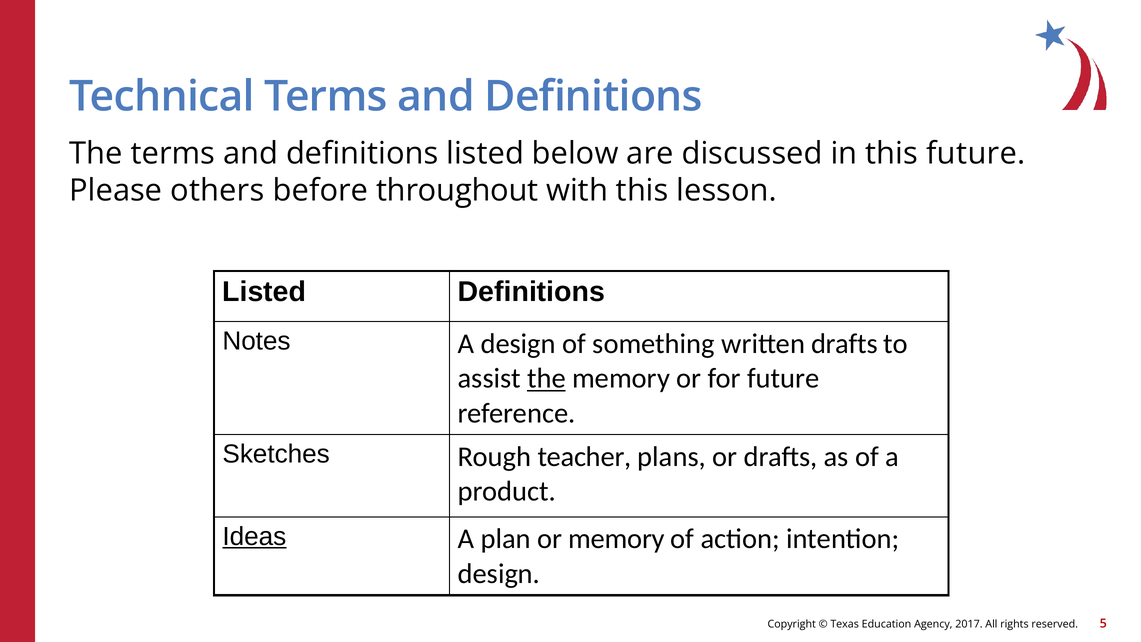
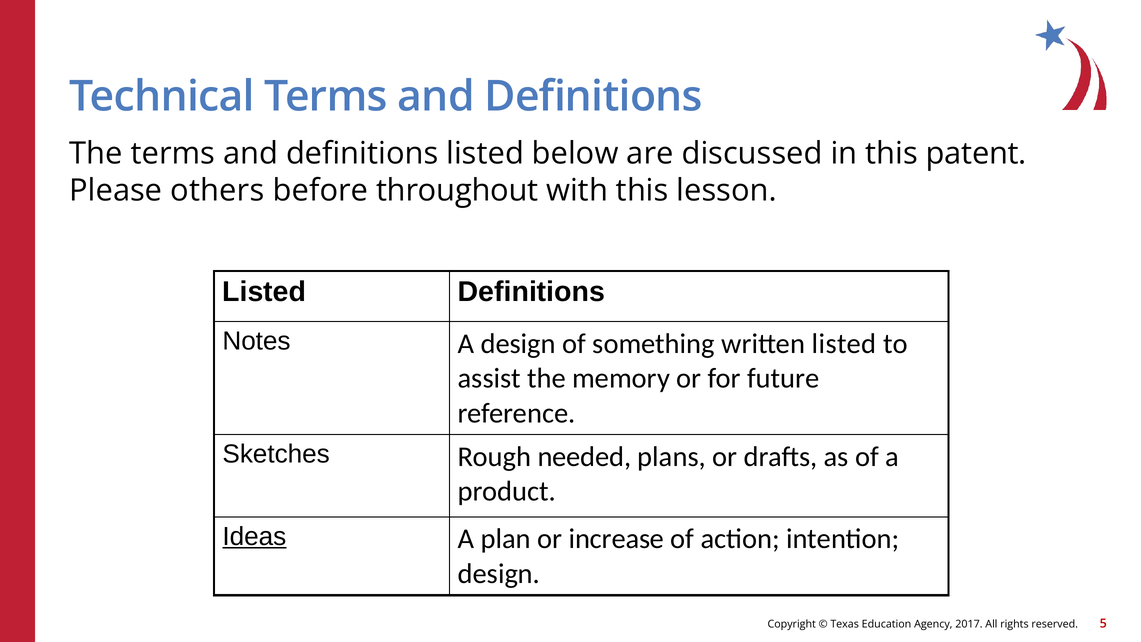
this future: future -> patent
written drafts: drafts -> listed
the at (546, 378) underline: present -> none
teacher: teacher -> needed
or memory: memory -> increase
